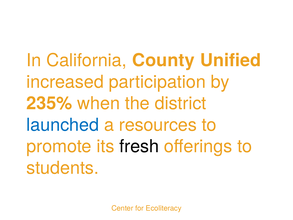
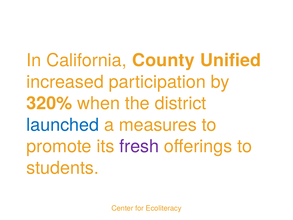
235%: 235% -> 320%
resources: resources -> measures
fresh colour: black -> purple
